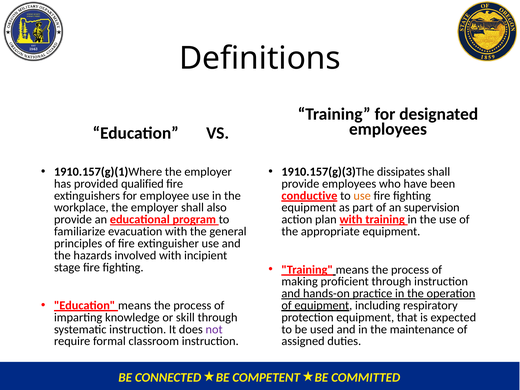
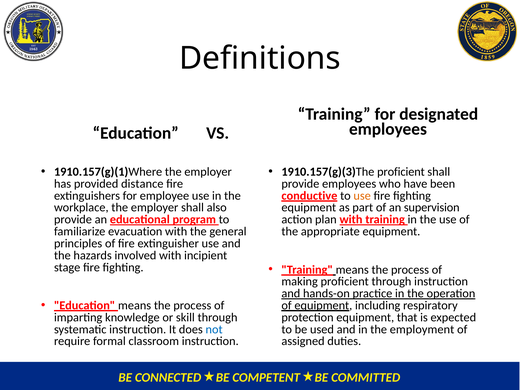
1910.157(g)(3)The dissipates: dissipates -> proficient
qualified: qualified -> distance
not colour: purple -> blue
maintenance: maintenance -> employment
